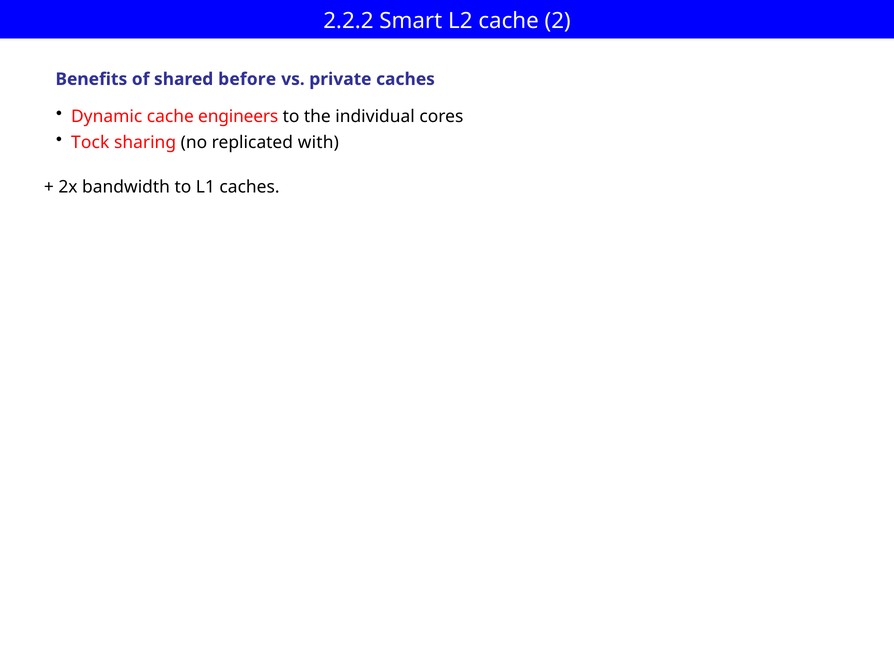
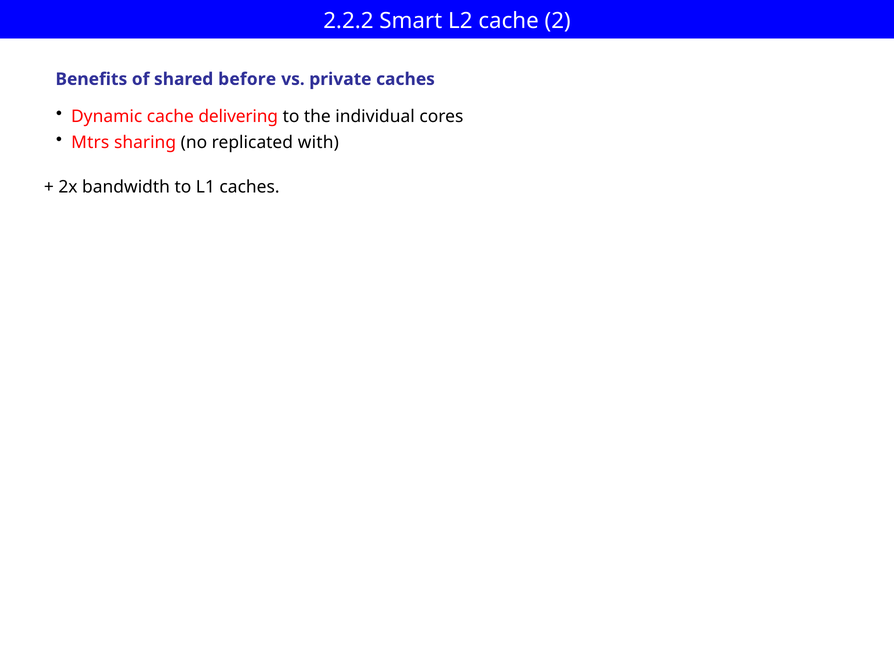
engineers: engineers -> delivering
Tock: Tock -> Mtrs
